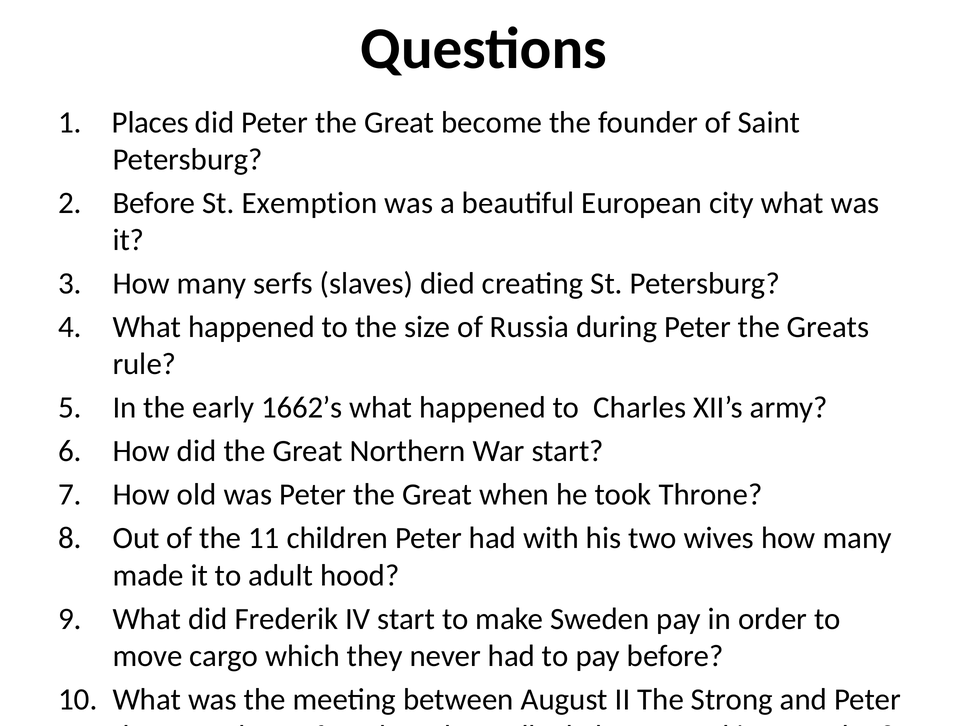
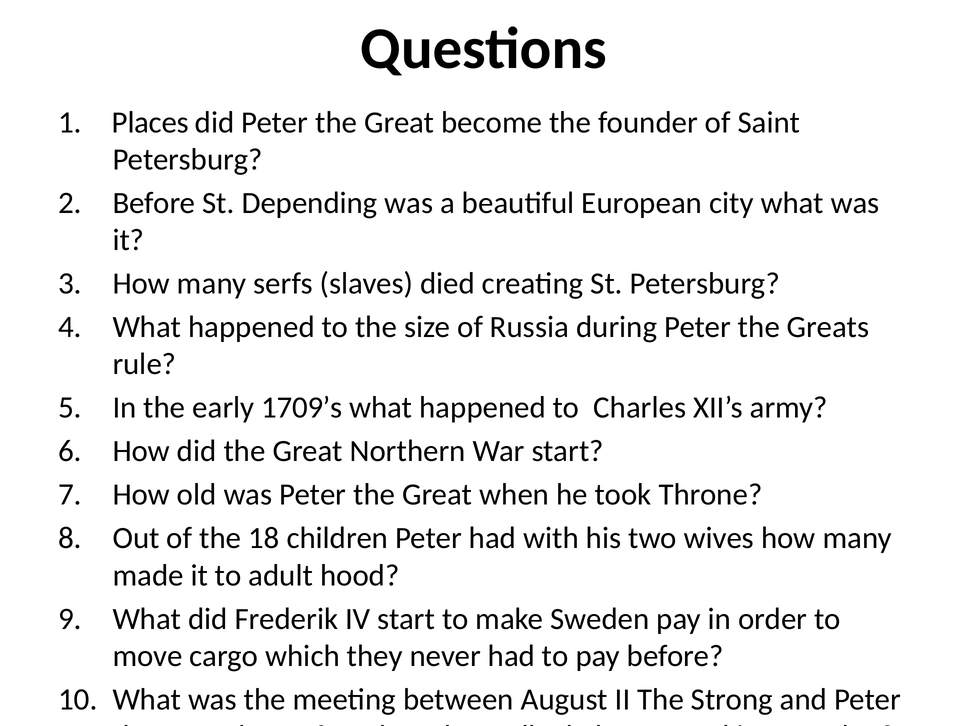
Exemption: Exemption -> Depending
1662’s: 1662’s -> 1709’s
11: 11 -> 18
